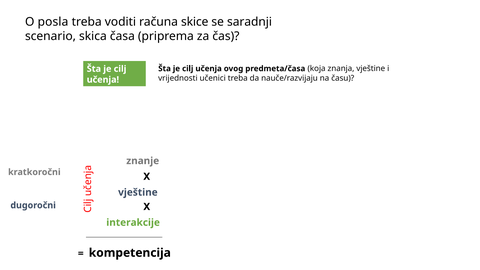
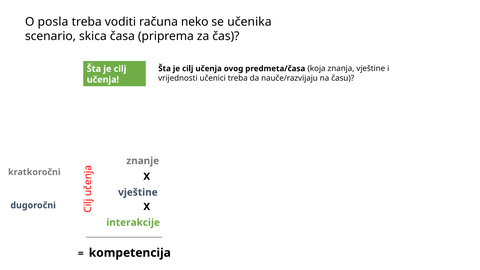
skice: skice -> neko
saradnji: saradnji -> učenika
